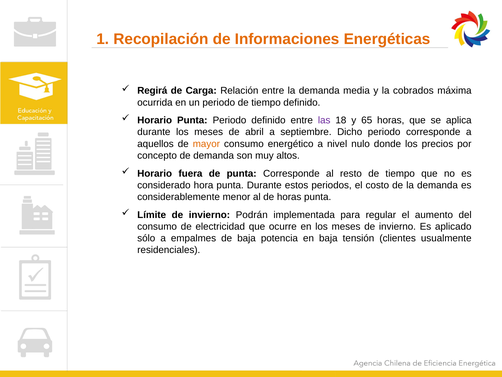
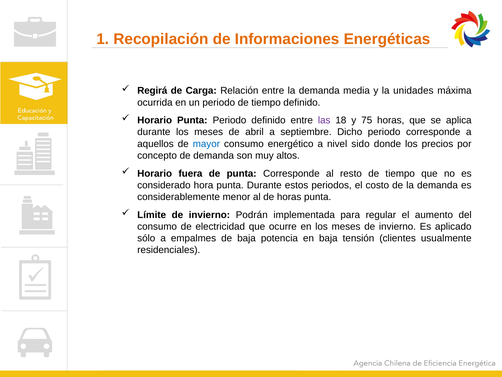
cobrados: cobrados -> unidades
65: 65 -> 75
mayor colour: orange -> blue
nulo: nulo -> sido
